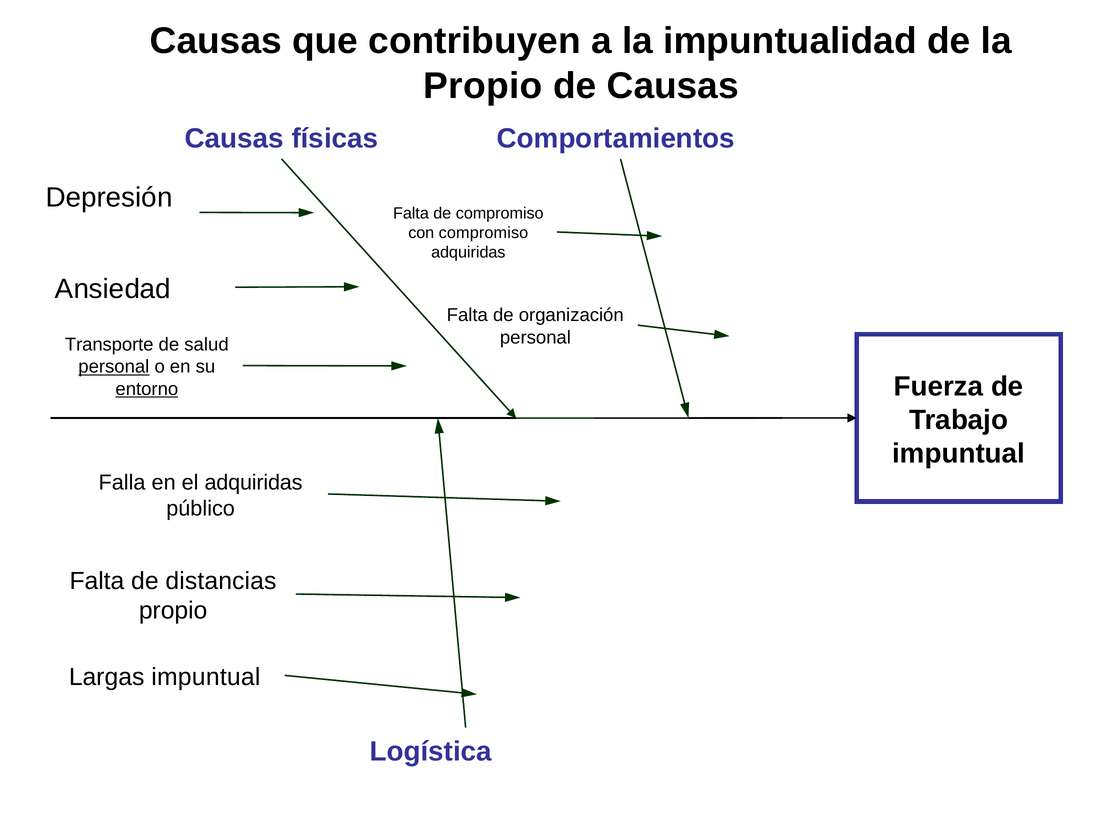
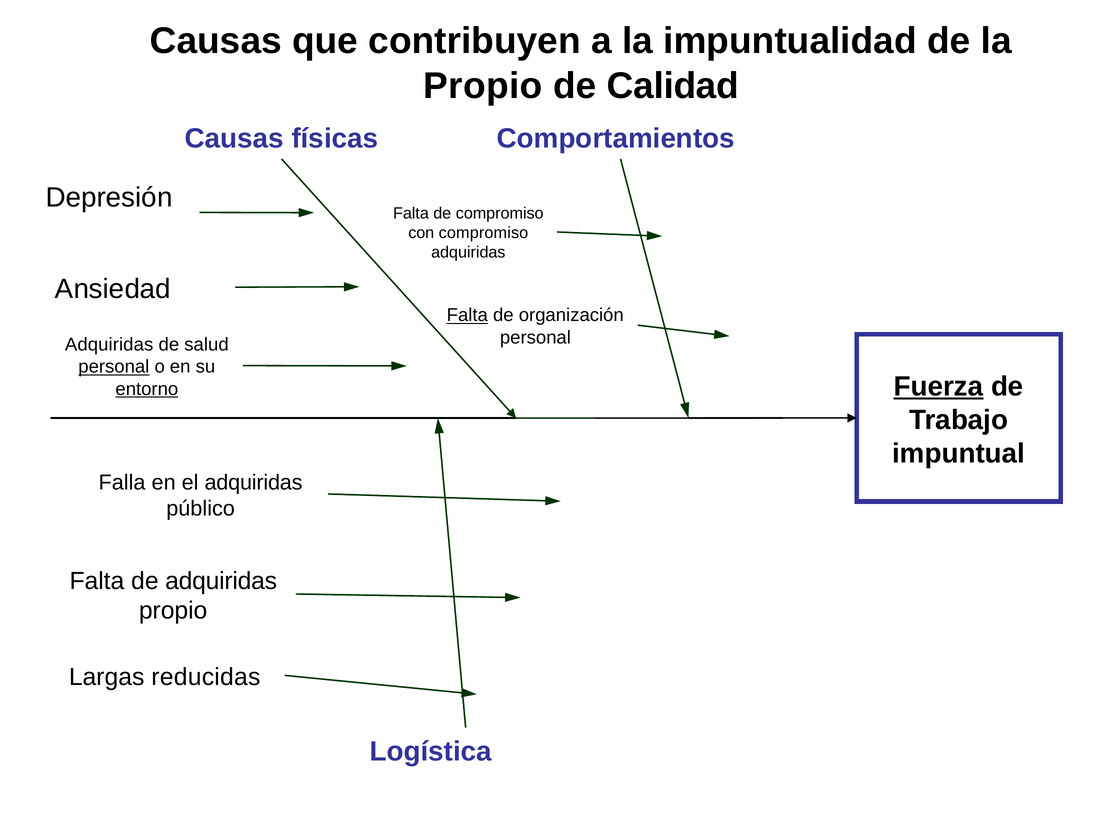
de Causas: Causas -> Calidad
Falta at (467, 315) underline: none -> present
Transporte at (109, 344): Transporte -> Adquiridas
Fuerza underline: none -> present
de distancias: distancias -> adquiridas
Largas impuntual: impuntual -> reducidas
